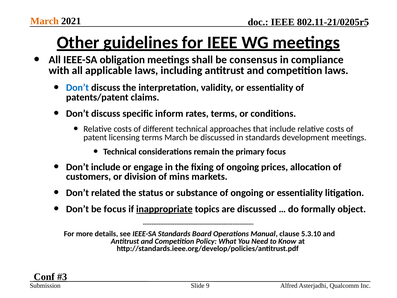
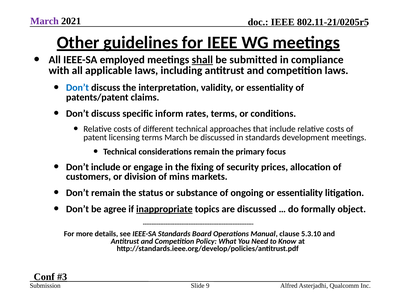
March at (45, 21) colour: orange -> purple
obligation: obligation -> employed
shall underline: none -> present
consensus: consensus -> submitted
fixing of ongoing: ongoing -> security
Don’t related: related -> remain
be focus: focus -> agree
